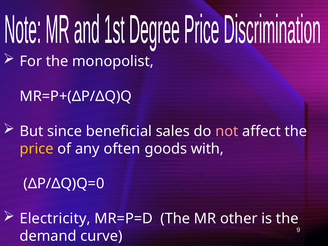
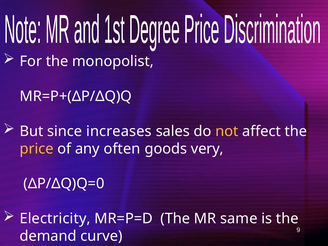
beneficial: beneficial -> increases
not colour: pink -> yellow
with: with -> very
other: other -> same
